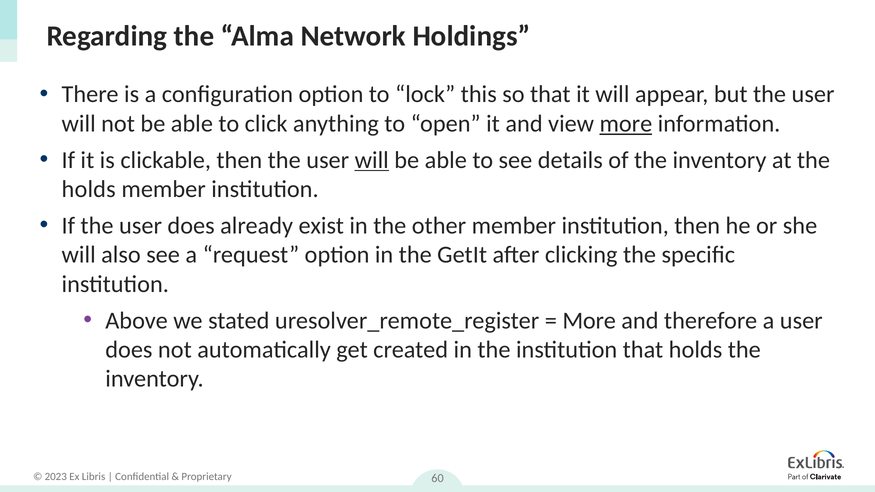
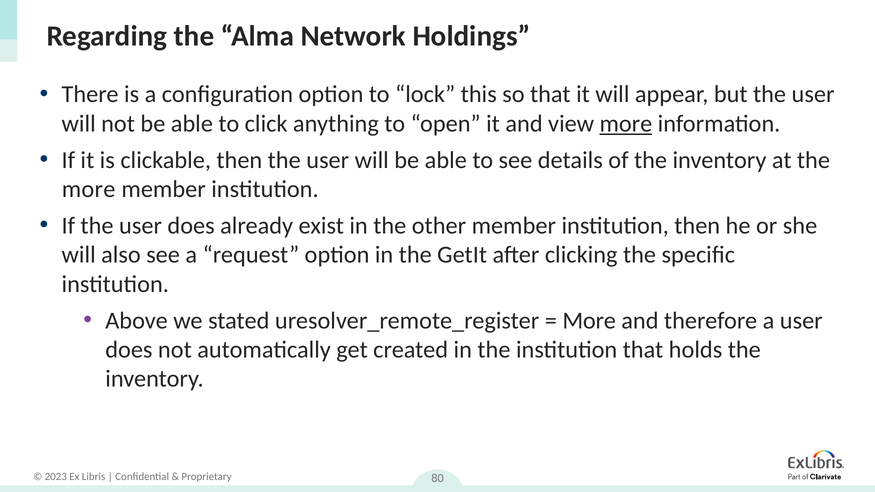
will at (372, 160) underline: present -> none
holds at (89, 189): holds -> more
60: 60 -> 80
